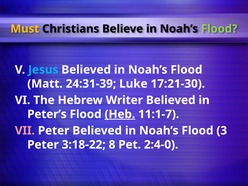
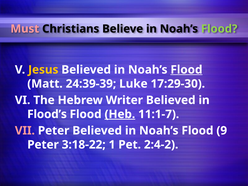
Must colour: yellow -> pink
Jesus colour: light blue -> yellow
Flood at (186, 70) underline: none -> present
24:31-39: 24:31-39 -> 24:39-39
17:21-30: 17:21-30 -> 17:29-30
Peter’s: Peter’s -> Flood’s
3: 3 -> 9
8: 8 -> 1
2:4-0: 2:4-0 -> 2:4-2
